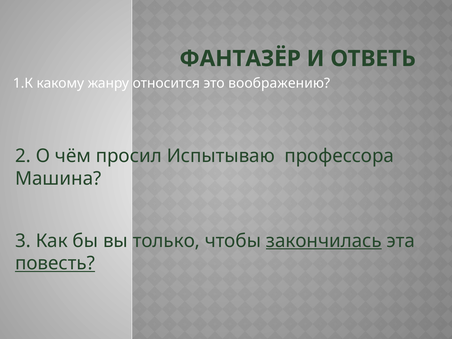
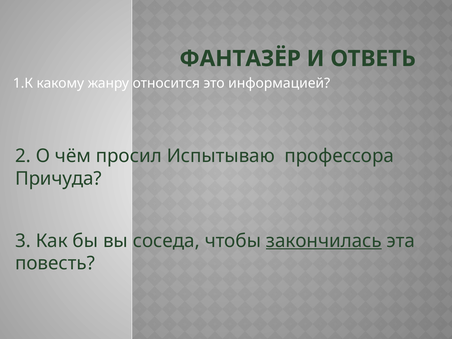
воображению: воображению -> информацией
Машина: Машина -> Причуда
только: только -> соседа
повесть underline: present -> none
